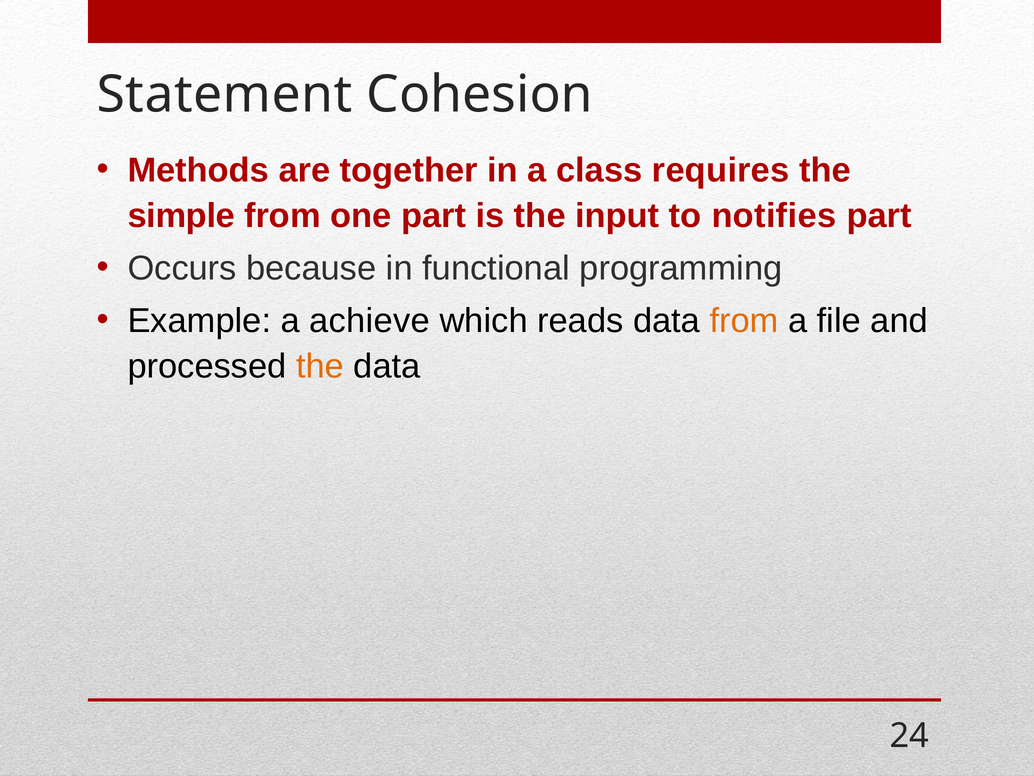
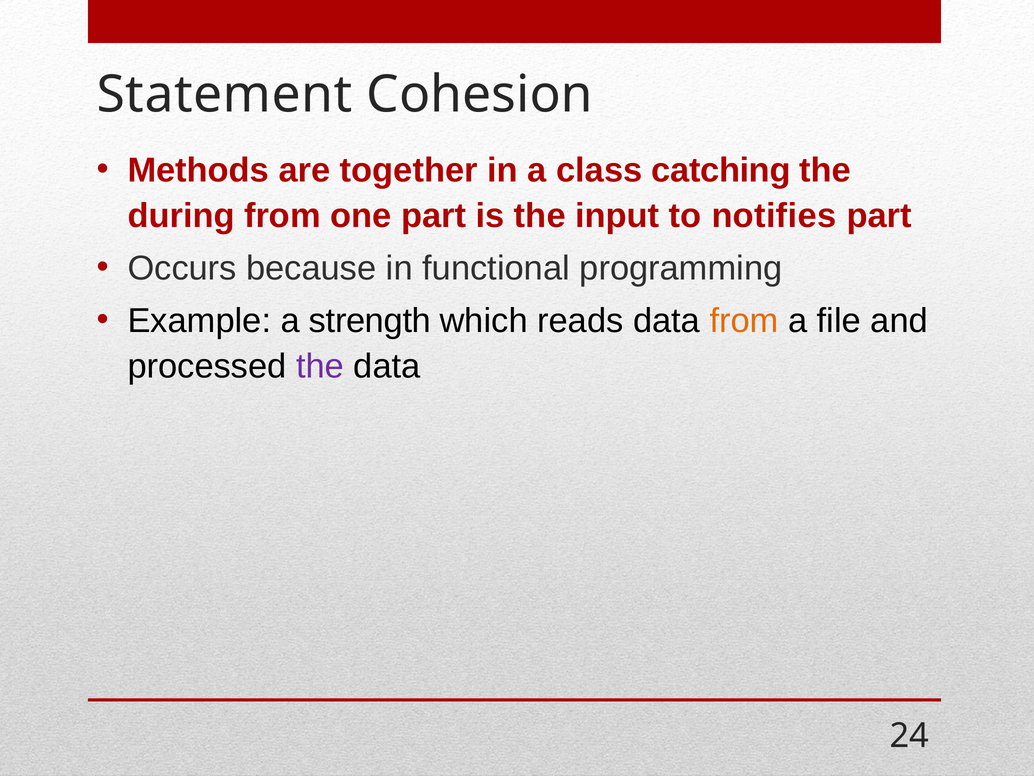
requires: requires -> catching
simple: simple -> during
achieve: achieve -> strength
the at (320, 366) colour: orange -> purple
